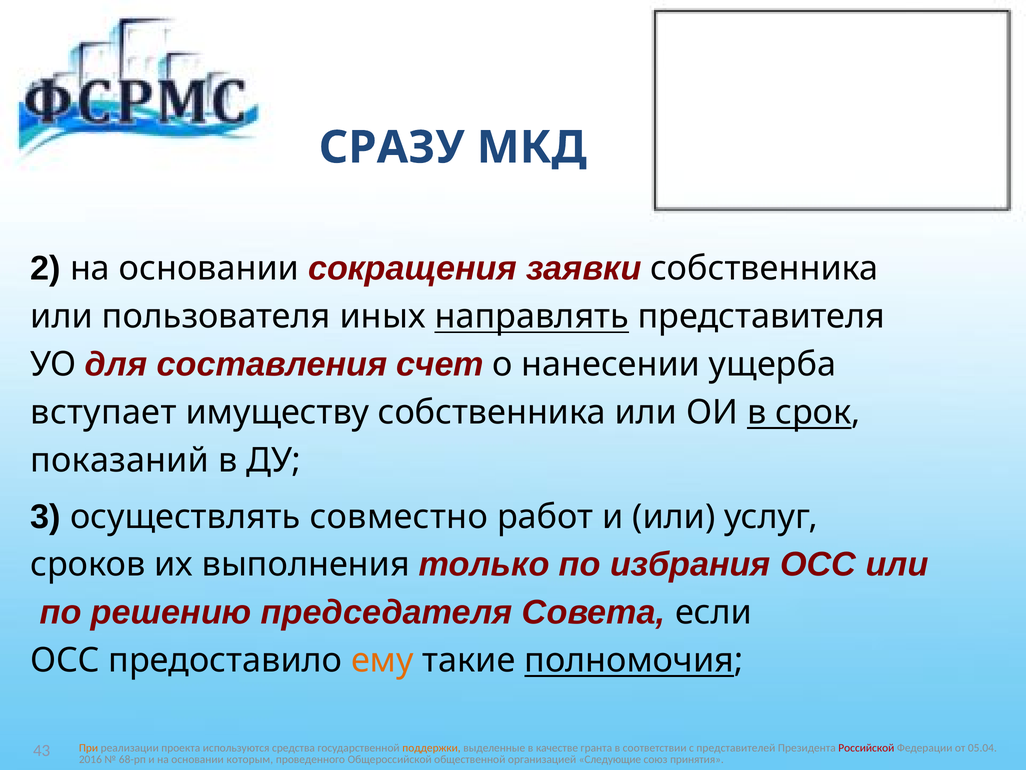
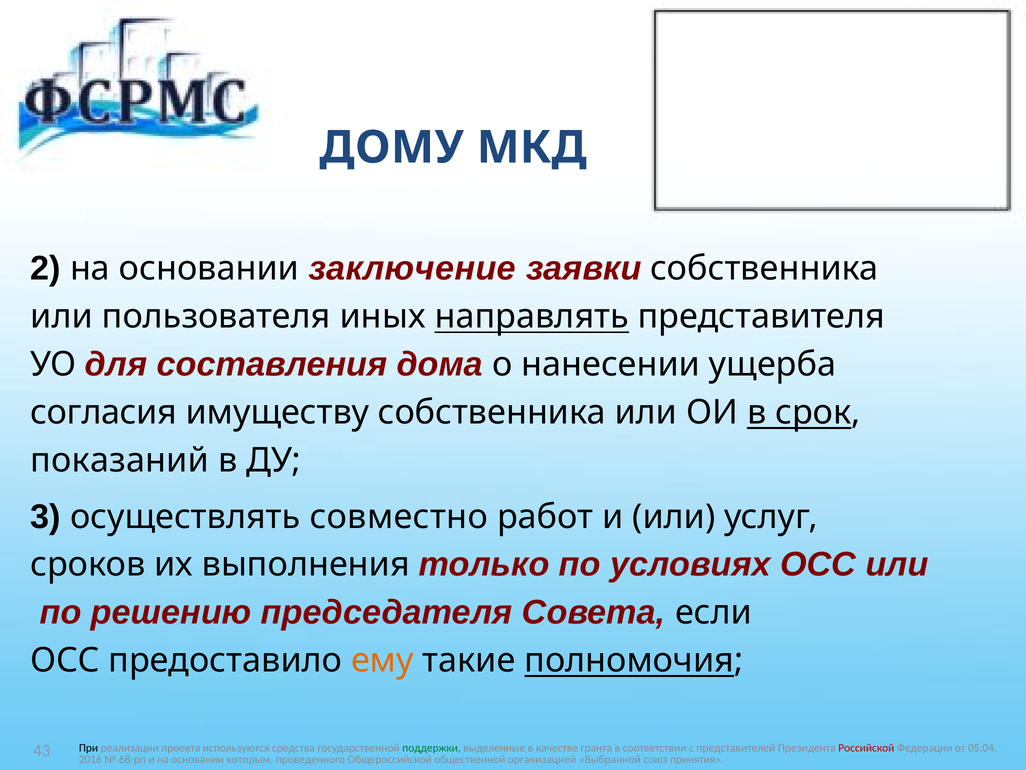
СРАЗУ: СРАЗУ -> ДОМУ
сокращения: сокращения -> заключение
счет: счет -> дома
вступает: вступает -> согласия
избрания: избрания -> условиях
При colour: orange -> black
поддержки colour: orange -> green
Следующие: Следующие -> Выбранной
